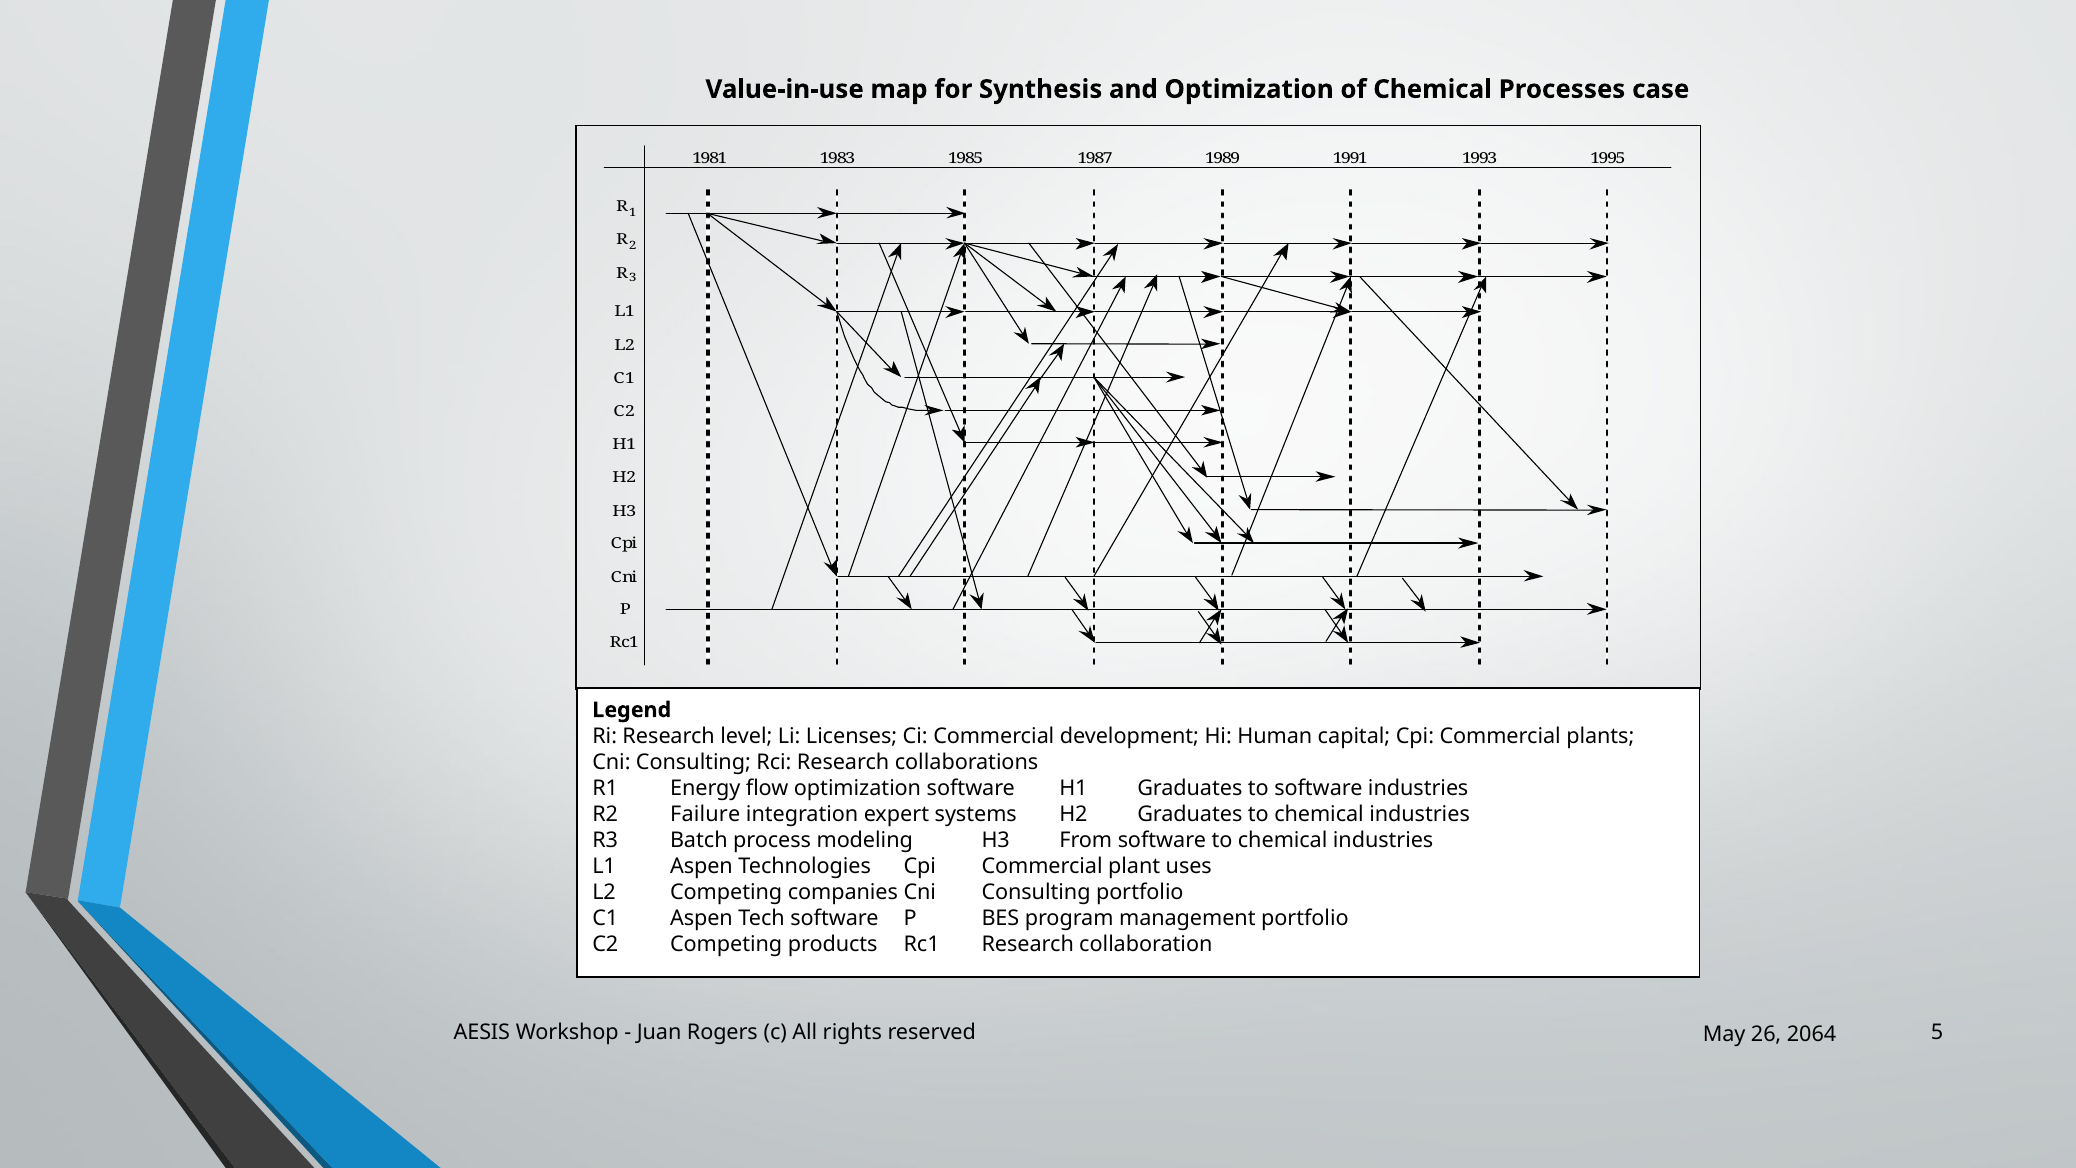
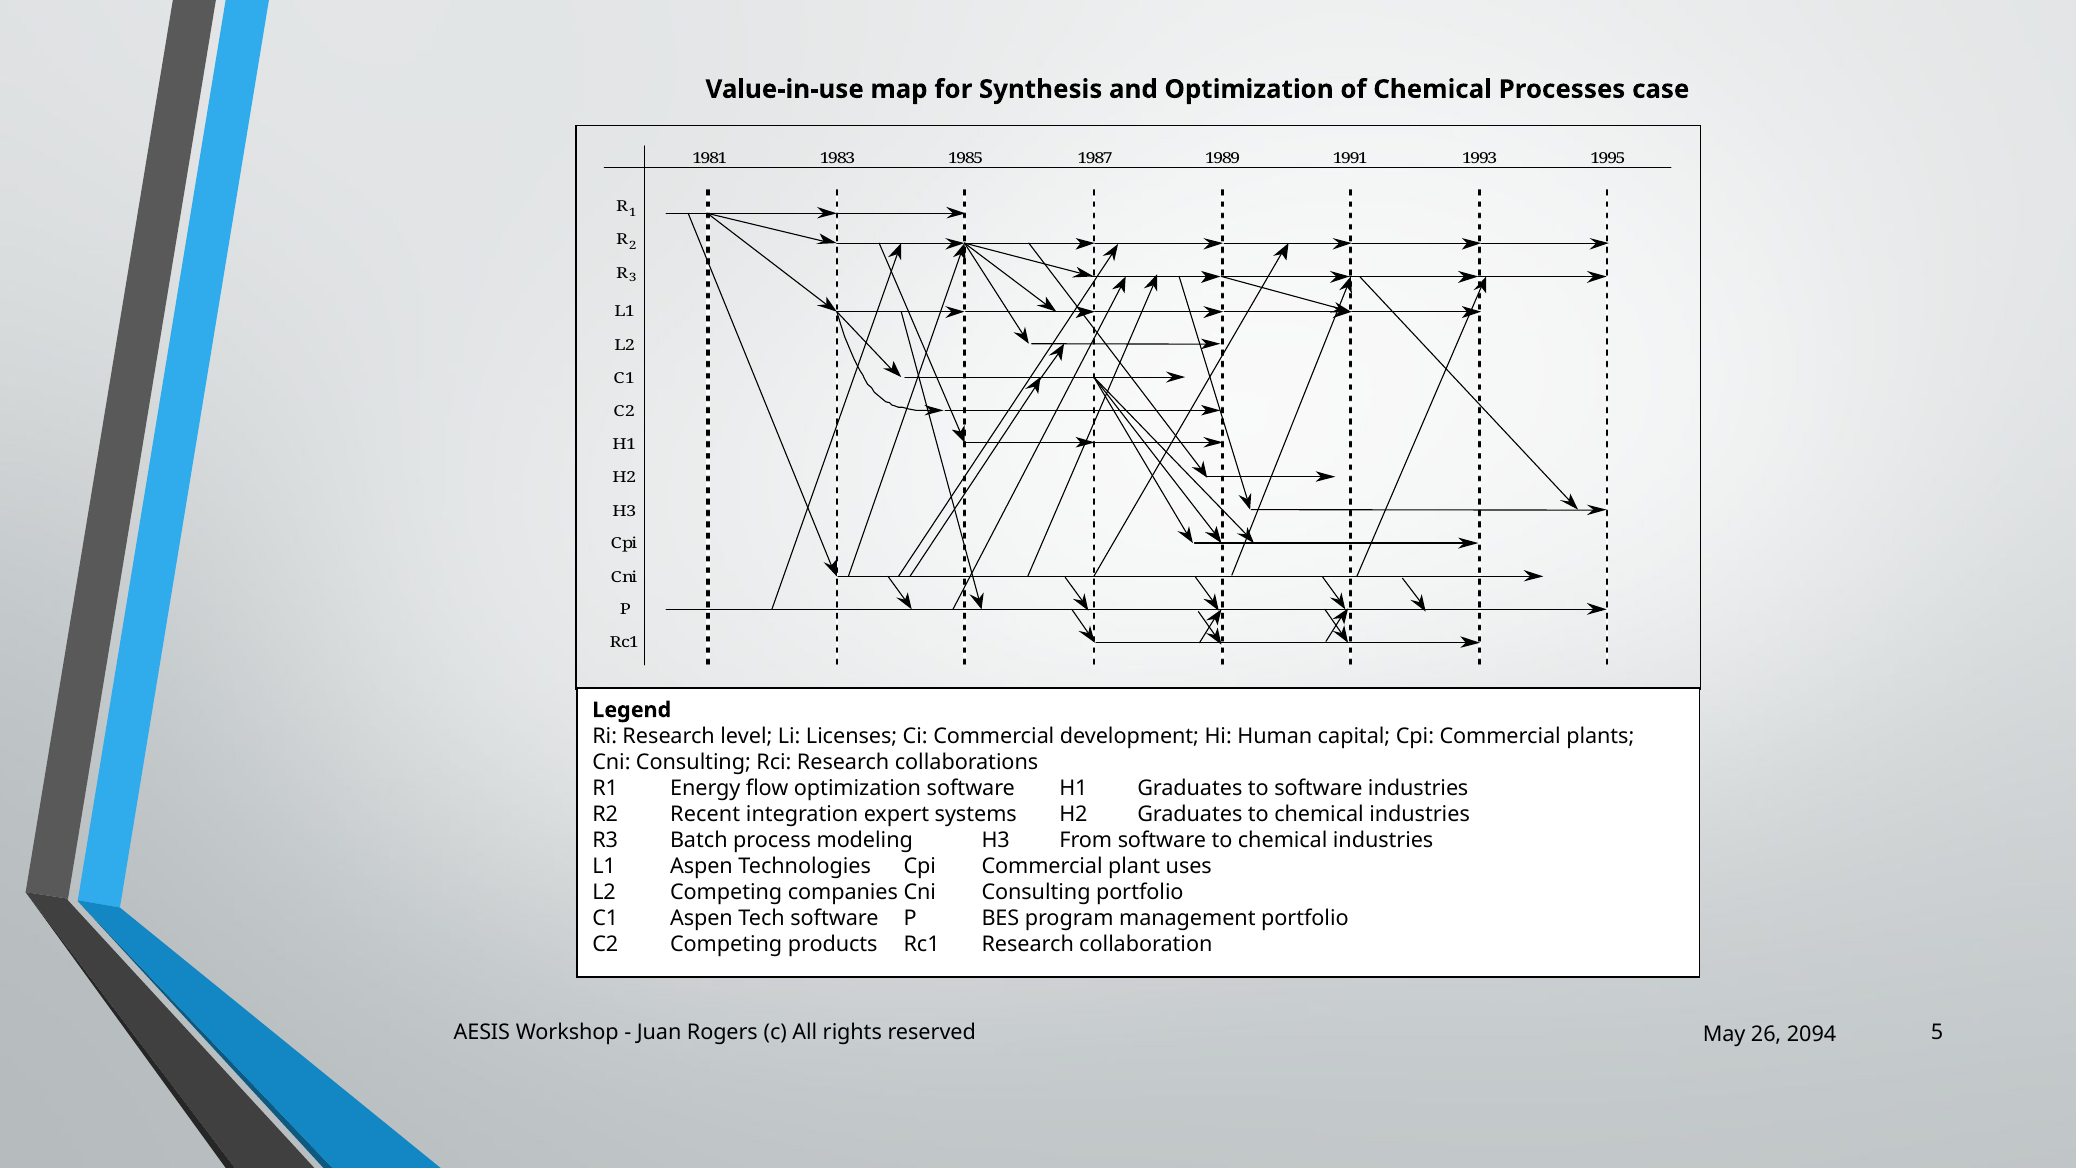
Failure: Failure -> Recent
2064: 2064 -> 2094
